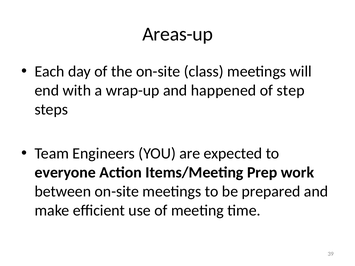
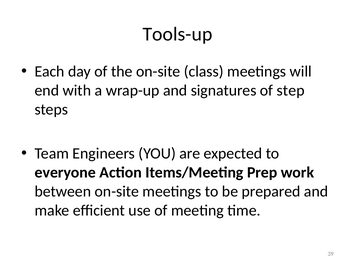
Areas-up: Areas-up -> Tools-up
happened: happened -> signatures
